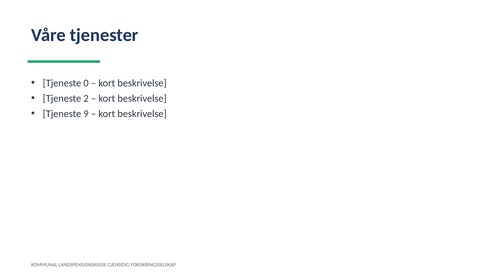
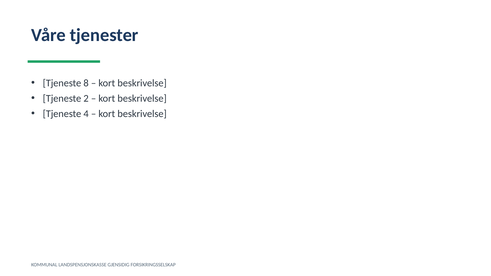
0: 0 -> 8
9: 9 -> 4
